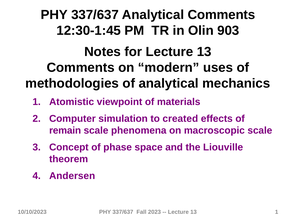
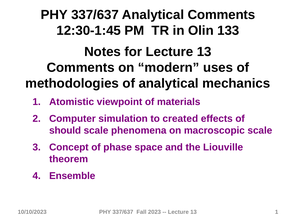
903: 903 -> 133
remain: remain -> should
Andersen: Andersen -> Ensemble
